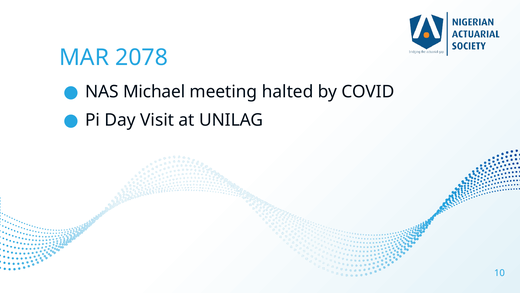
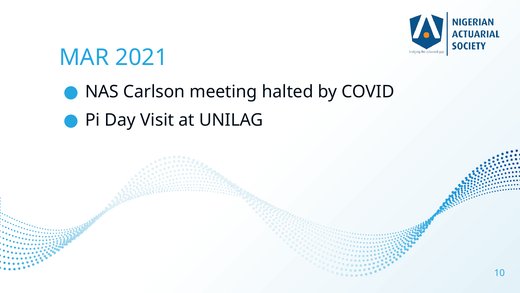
2078: 2078 -> 2021
Michael: Michael -> Carlson
